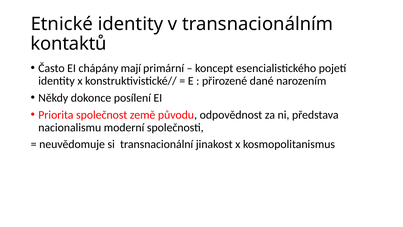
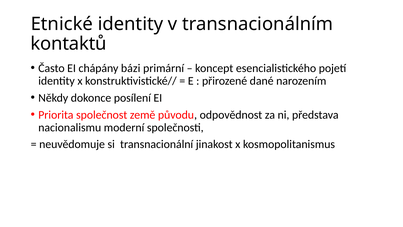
mají: mají -> bázi
